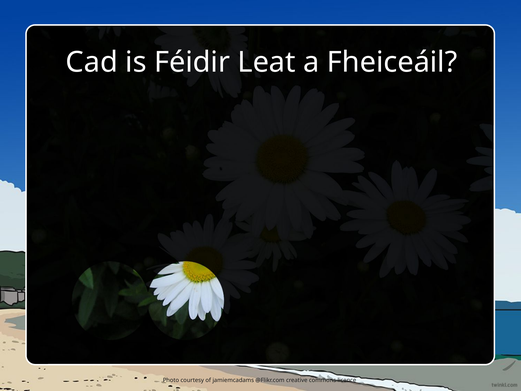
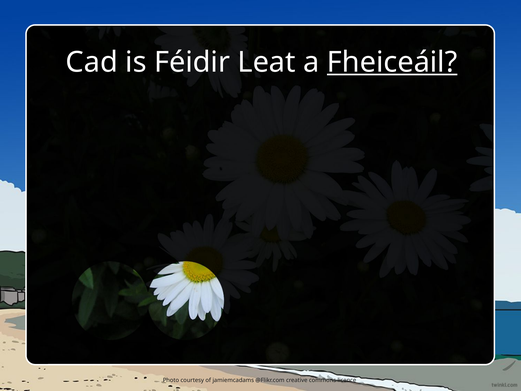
Fheiceáil underline: none -> present
